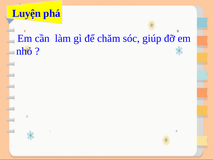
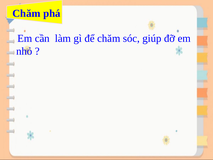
Luyện at (27, 13): Luyện -> Chăm
